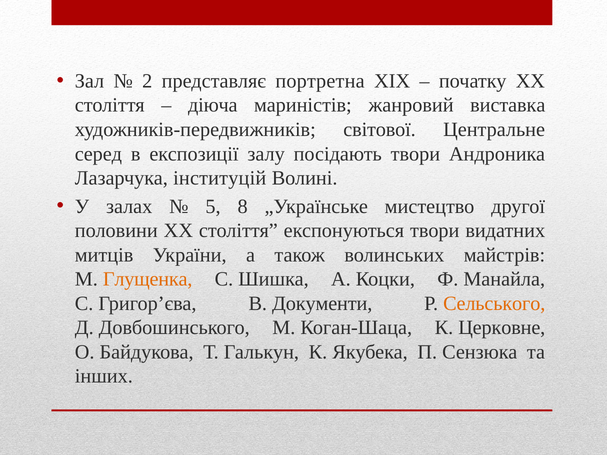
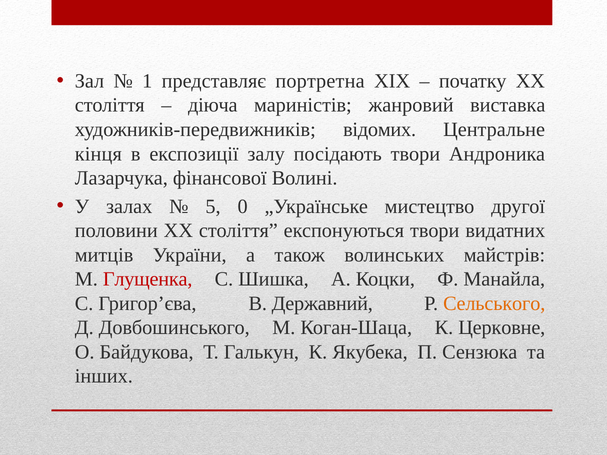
2: 2 -> 1
світової: світової -> відомих
серед: серед -> кінця
інституцій: інституцій -> фінансової
8: 8 -> 0
Глущенка colour: orange -> red
Документи: Документи -> Державний
